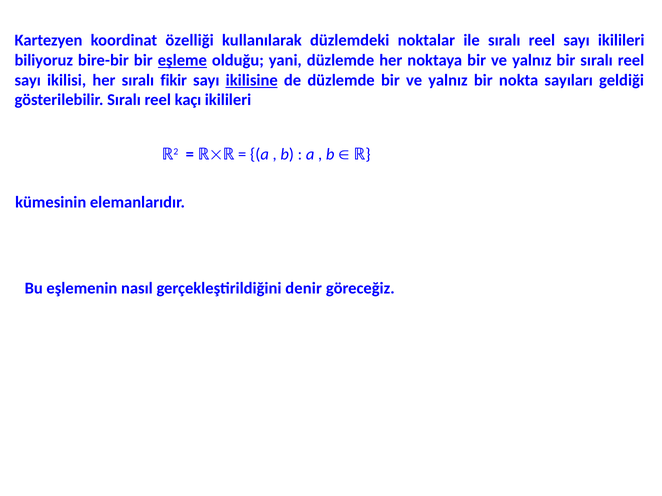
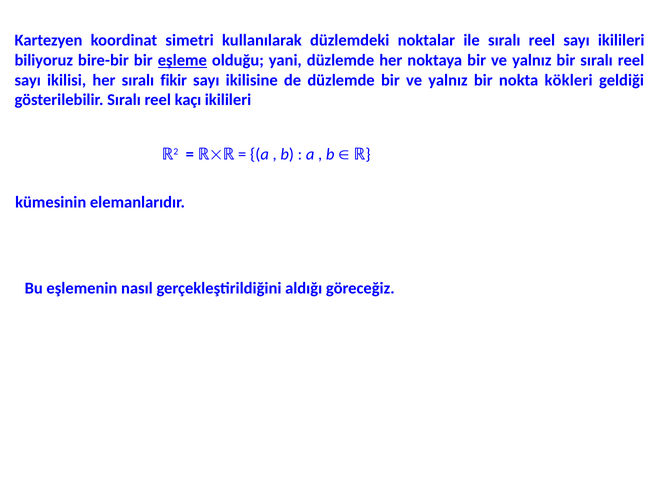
özelliği: özelliği -> simetri
ikilisine underline: present -> none
sayıları: sayıları -> kökleri
denir: denir -> aldığı
